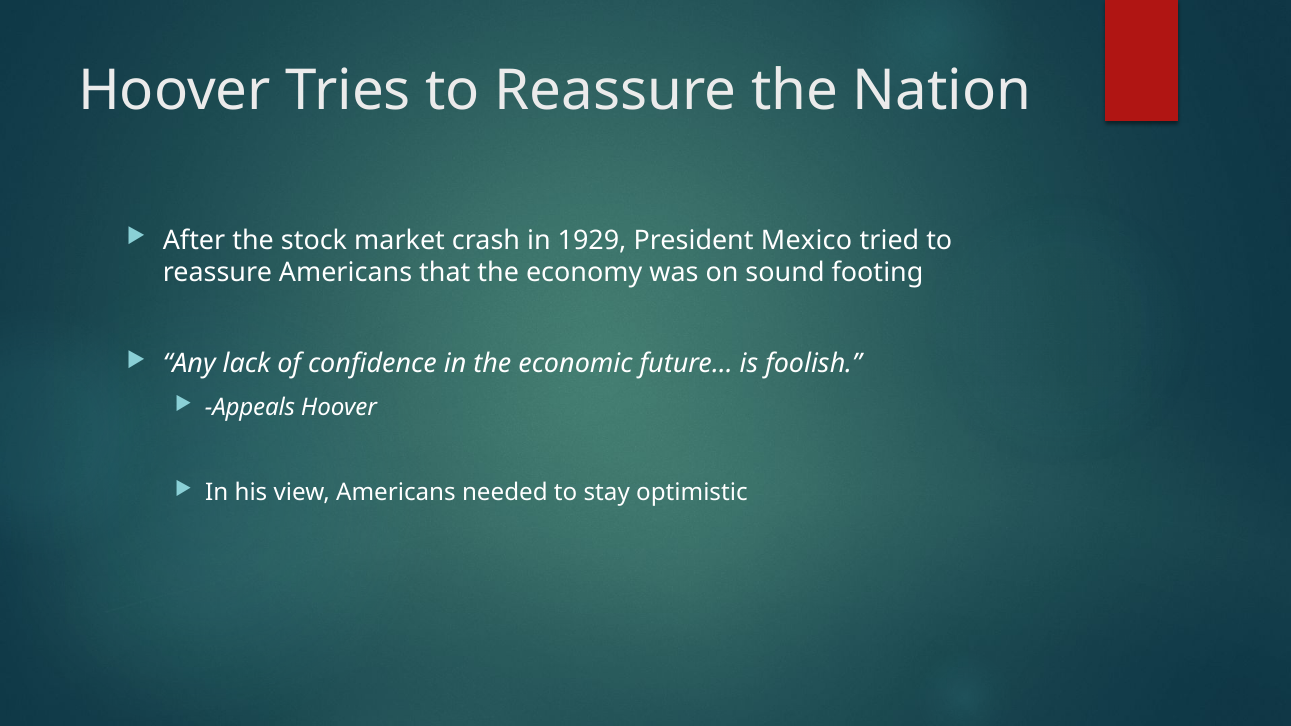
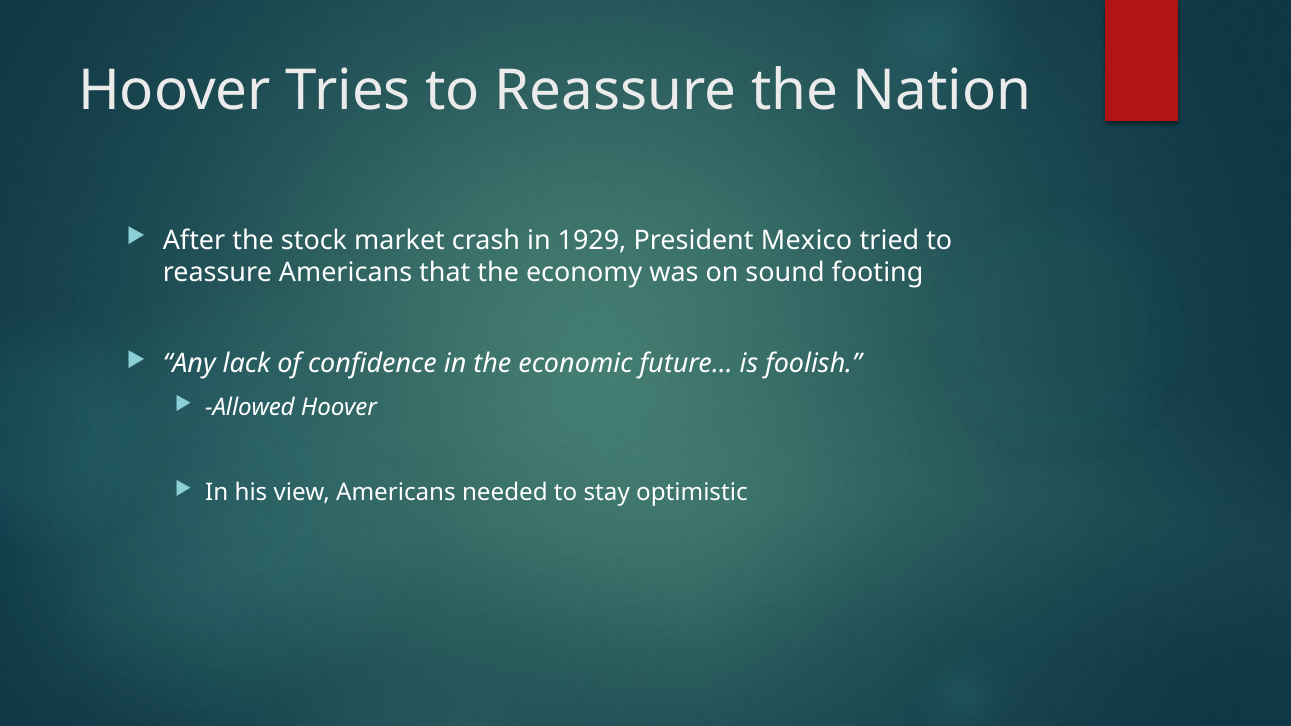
Appeals: Appeals -> Allowed
